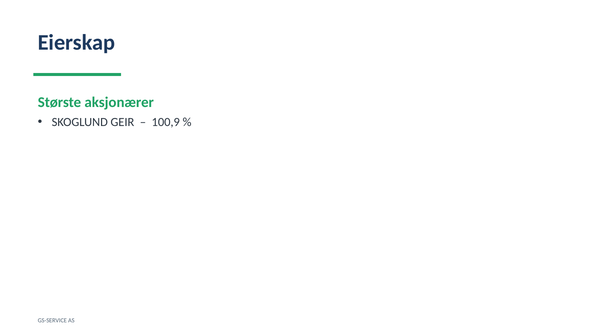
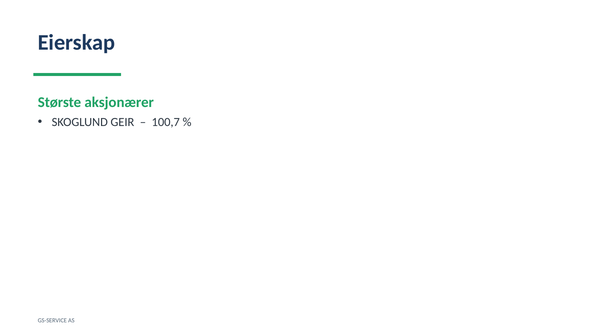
100,9: 100,9 -> 100,7
